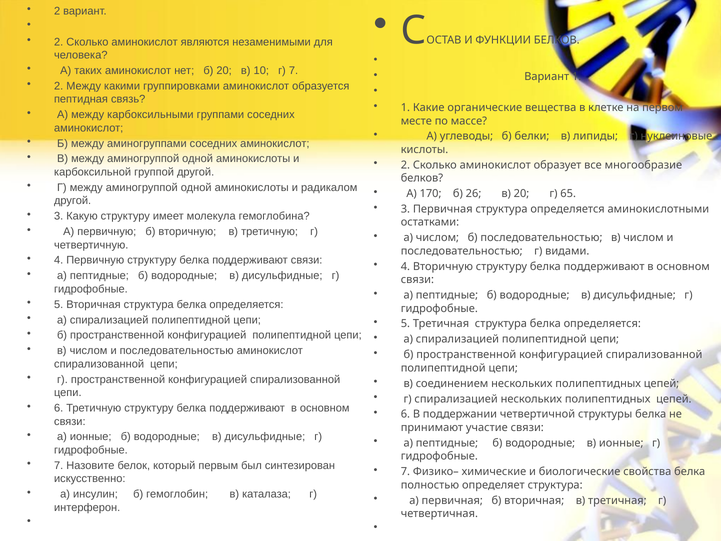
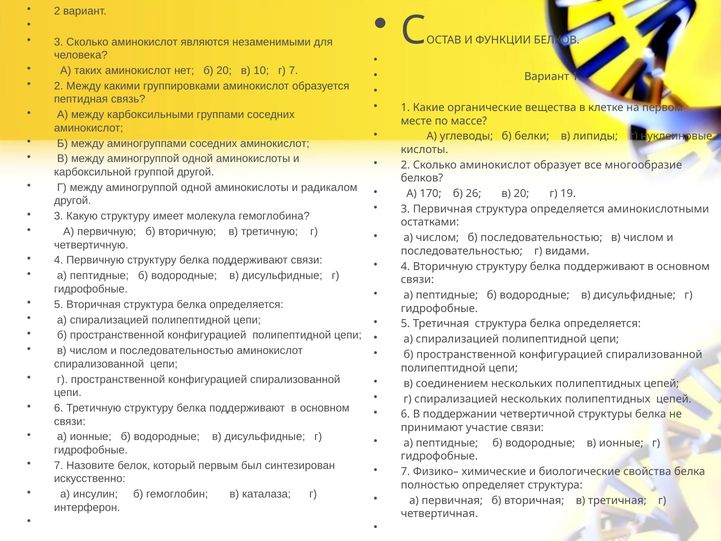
2 at (59, 42): 2 -> 3
65: 65 -> 19
